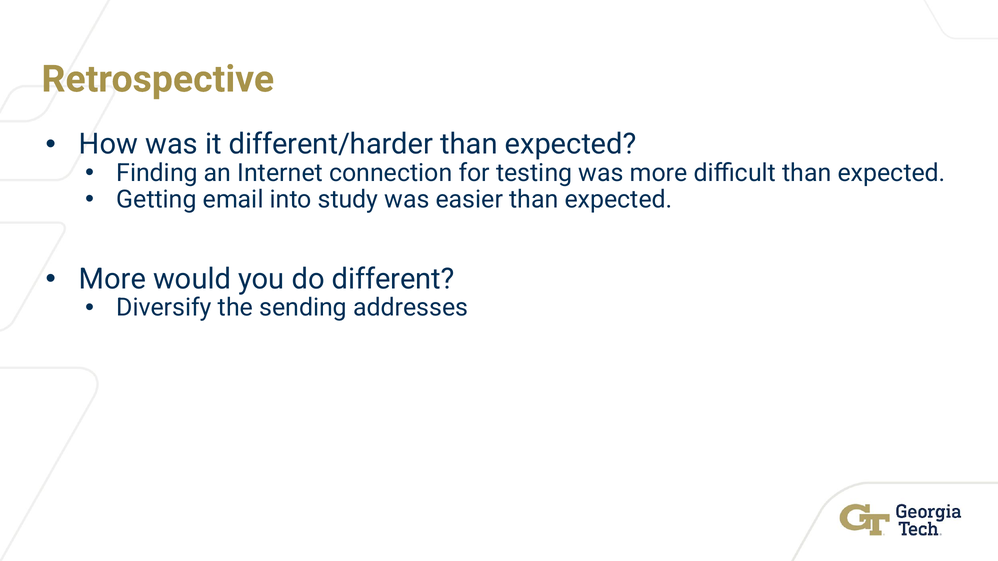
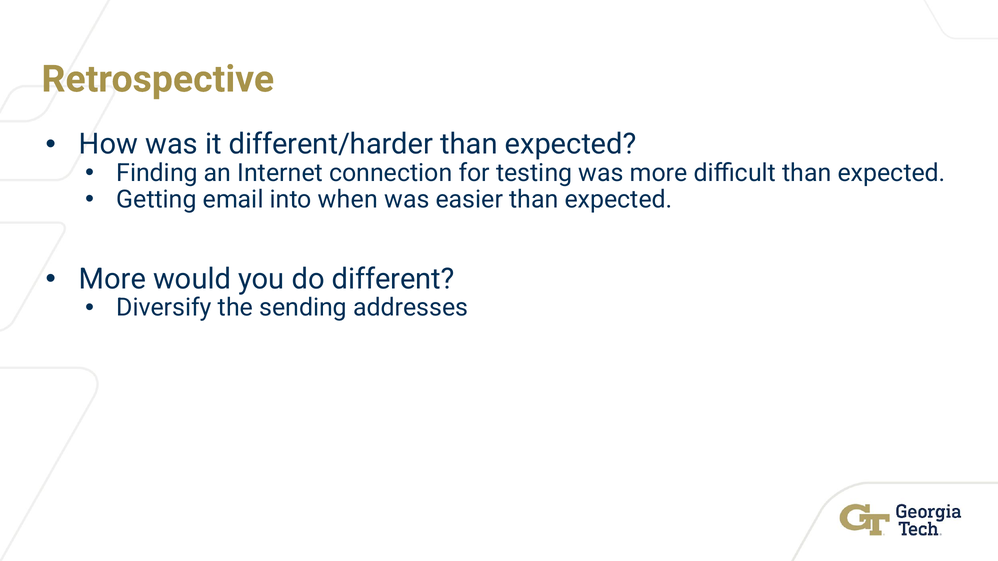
study: study -> when
